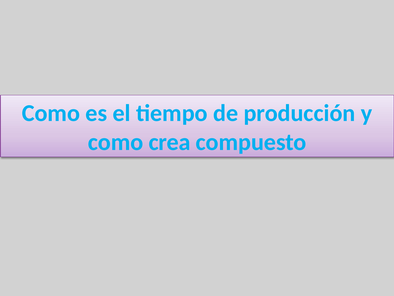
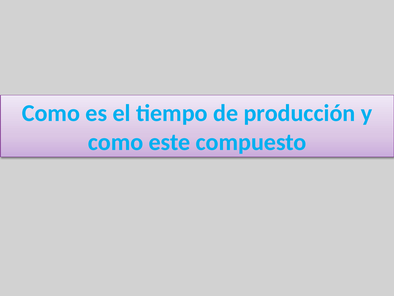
crea: crea -> este
